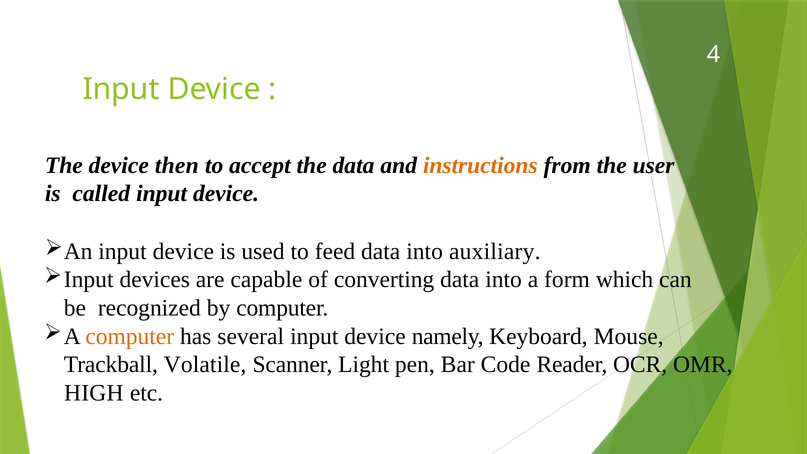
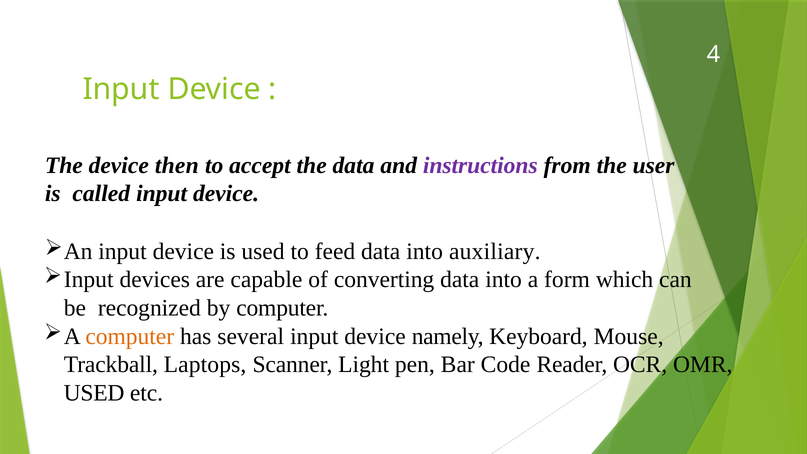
instructions colour: orange -> purple
Volatile: Volatile -> Laptops
HIGH at (94, 393): HIGH -> USED
